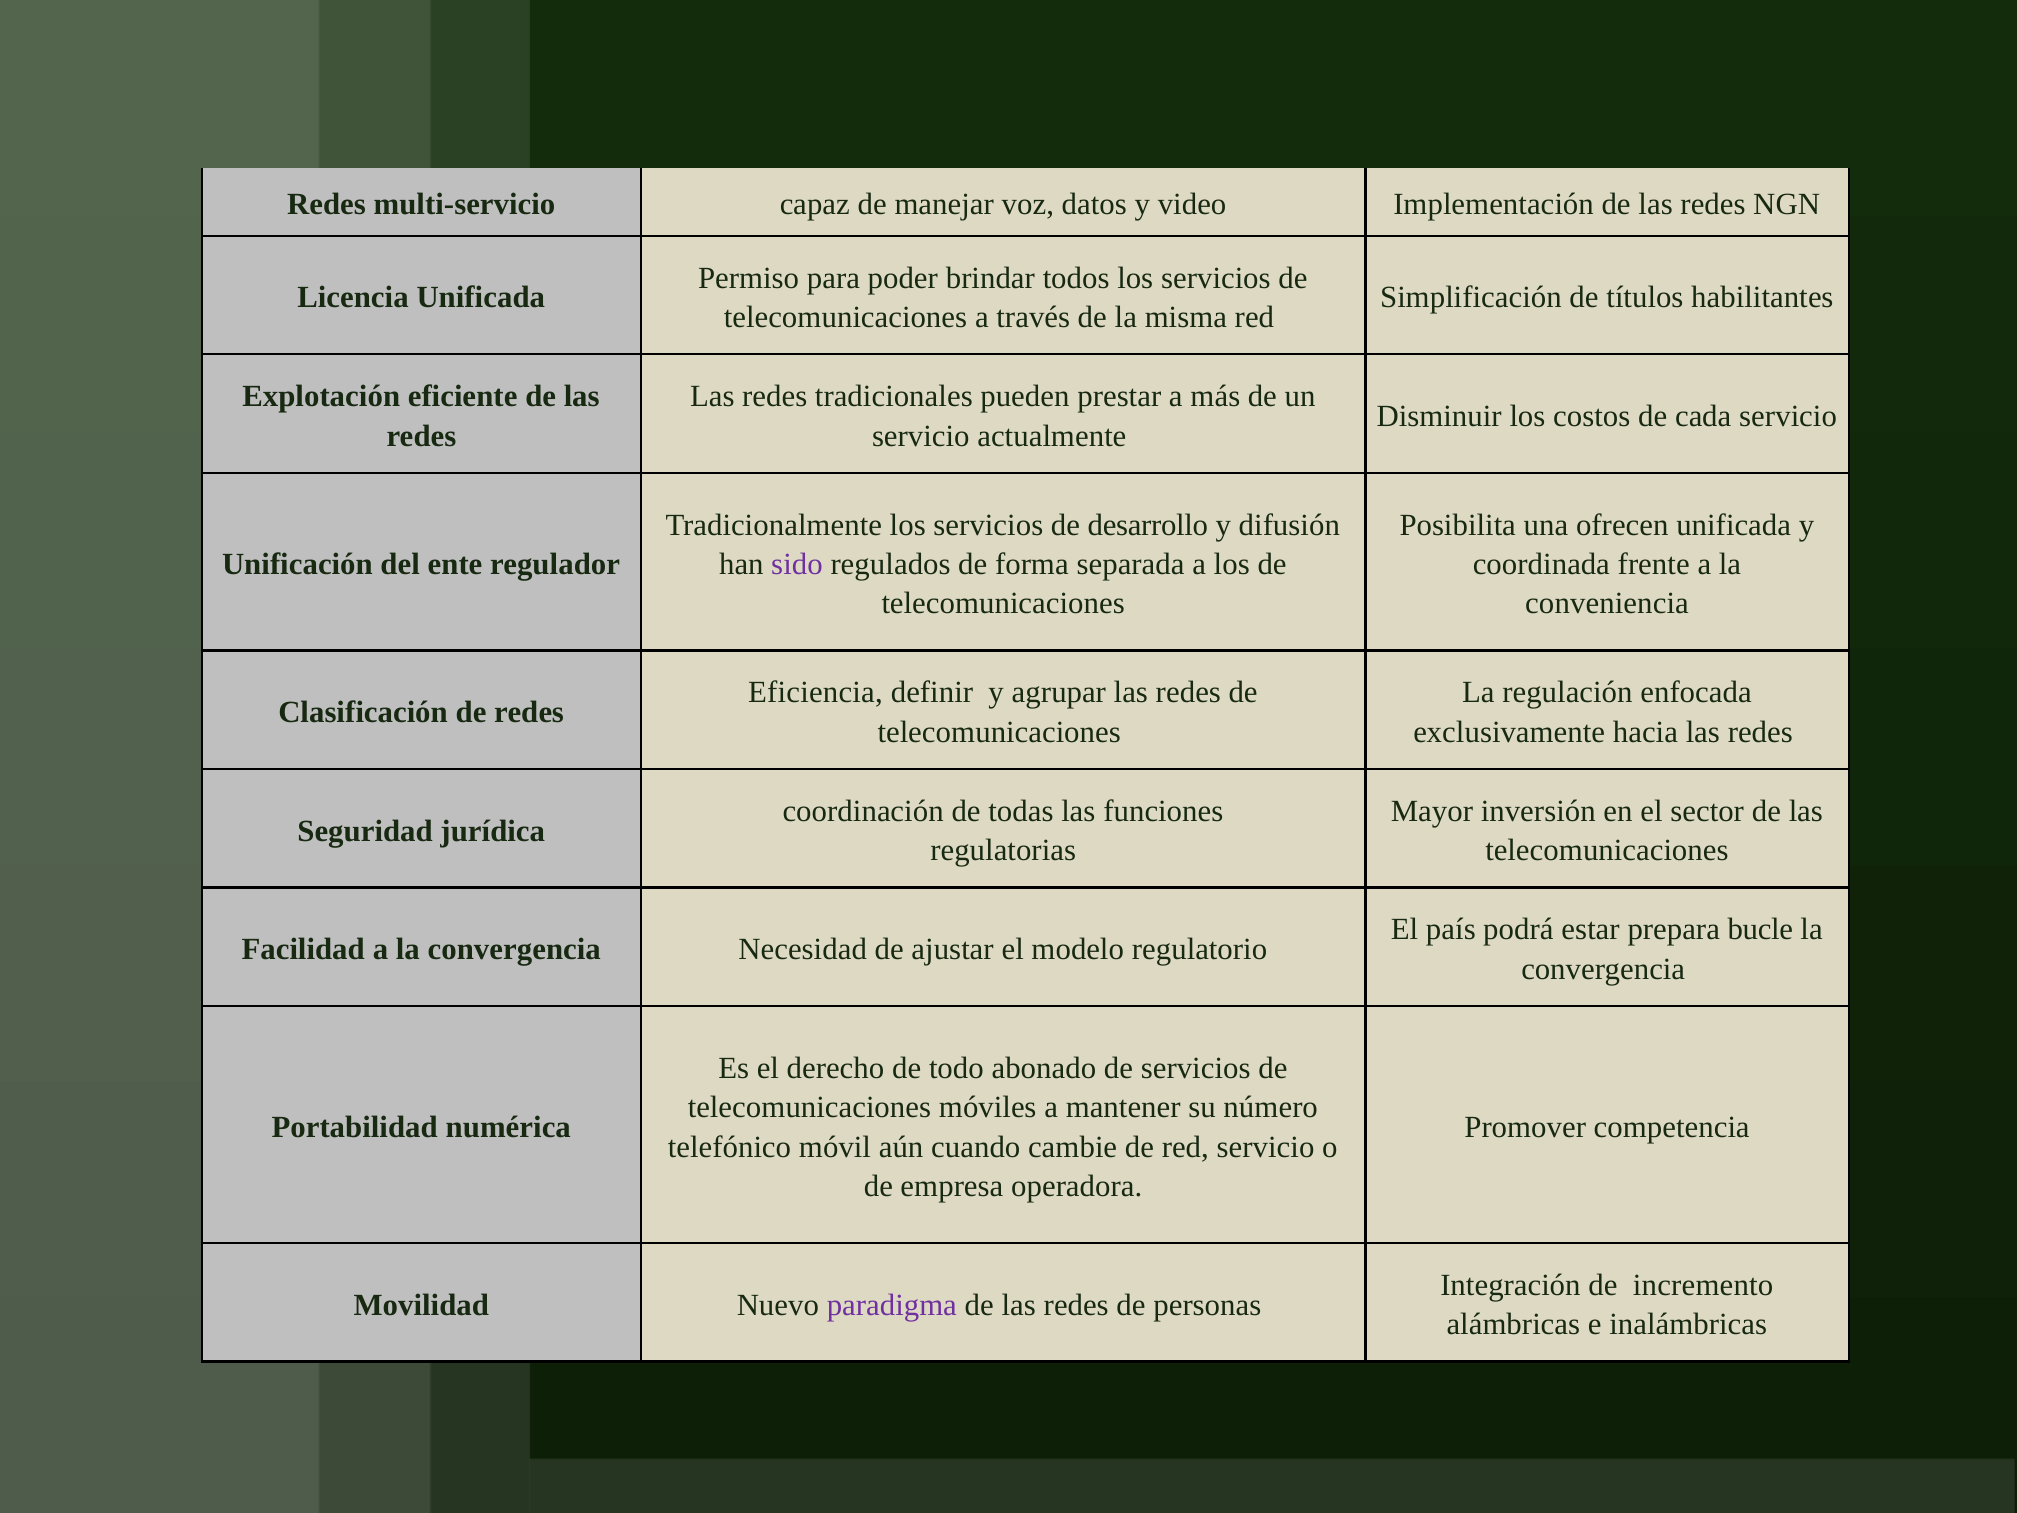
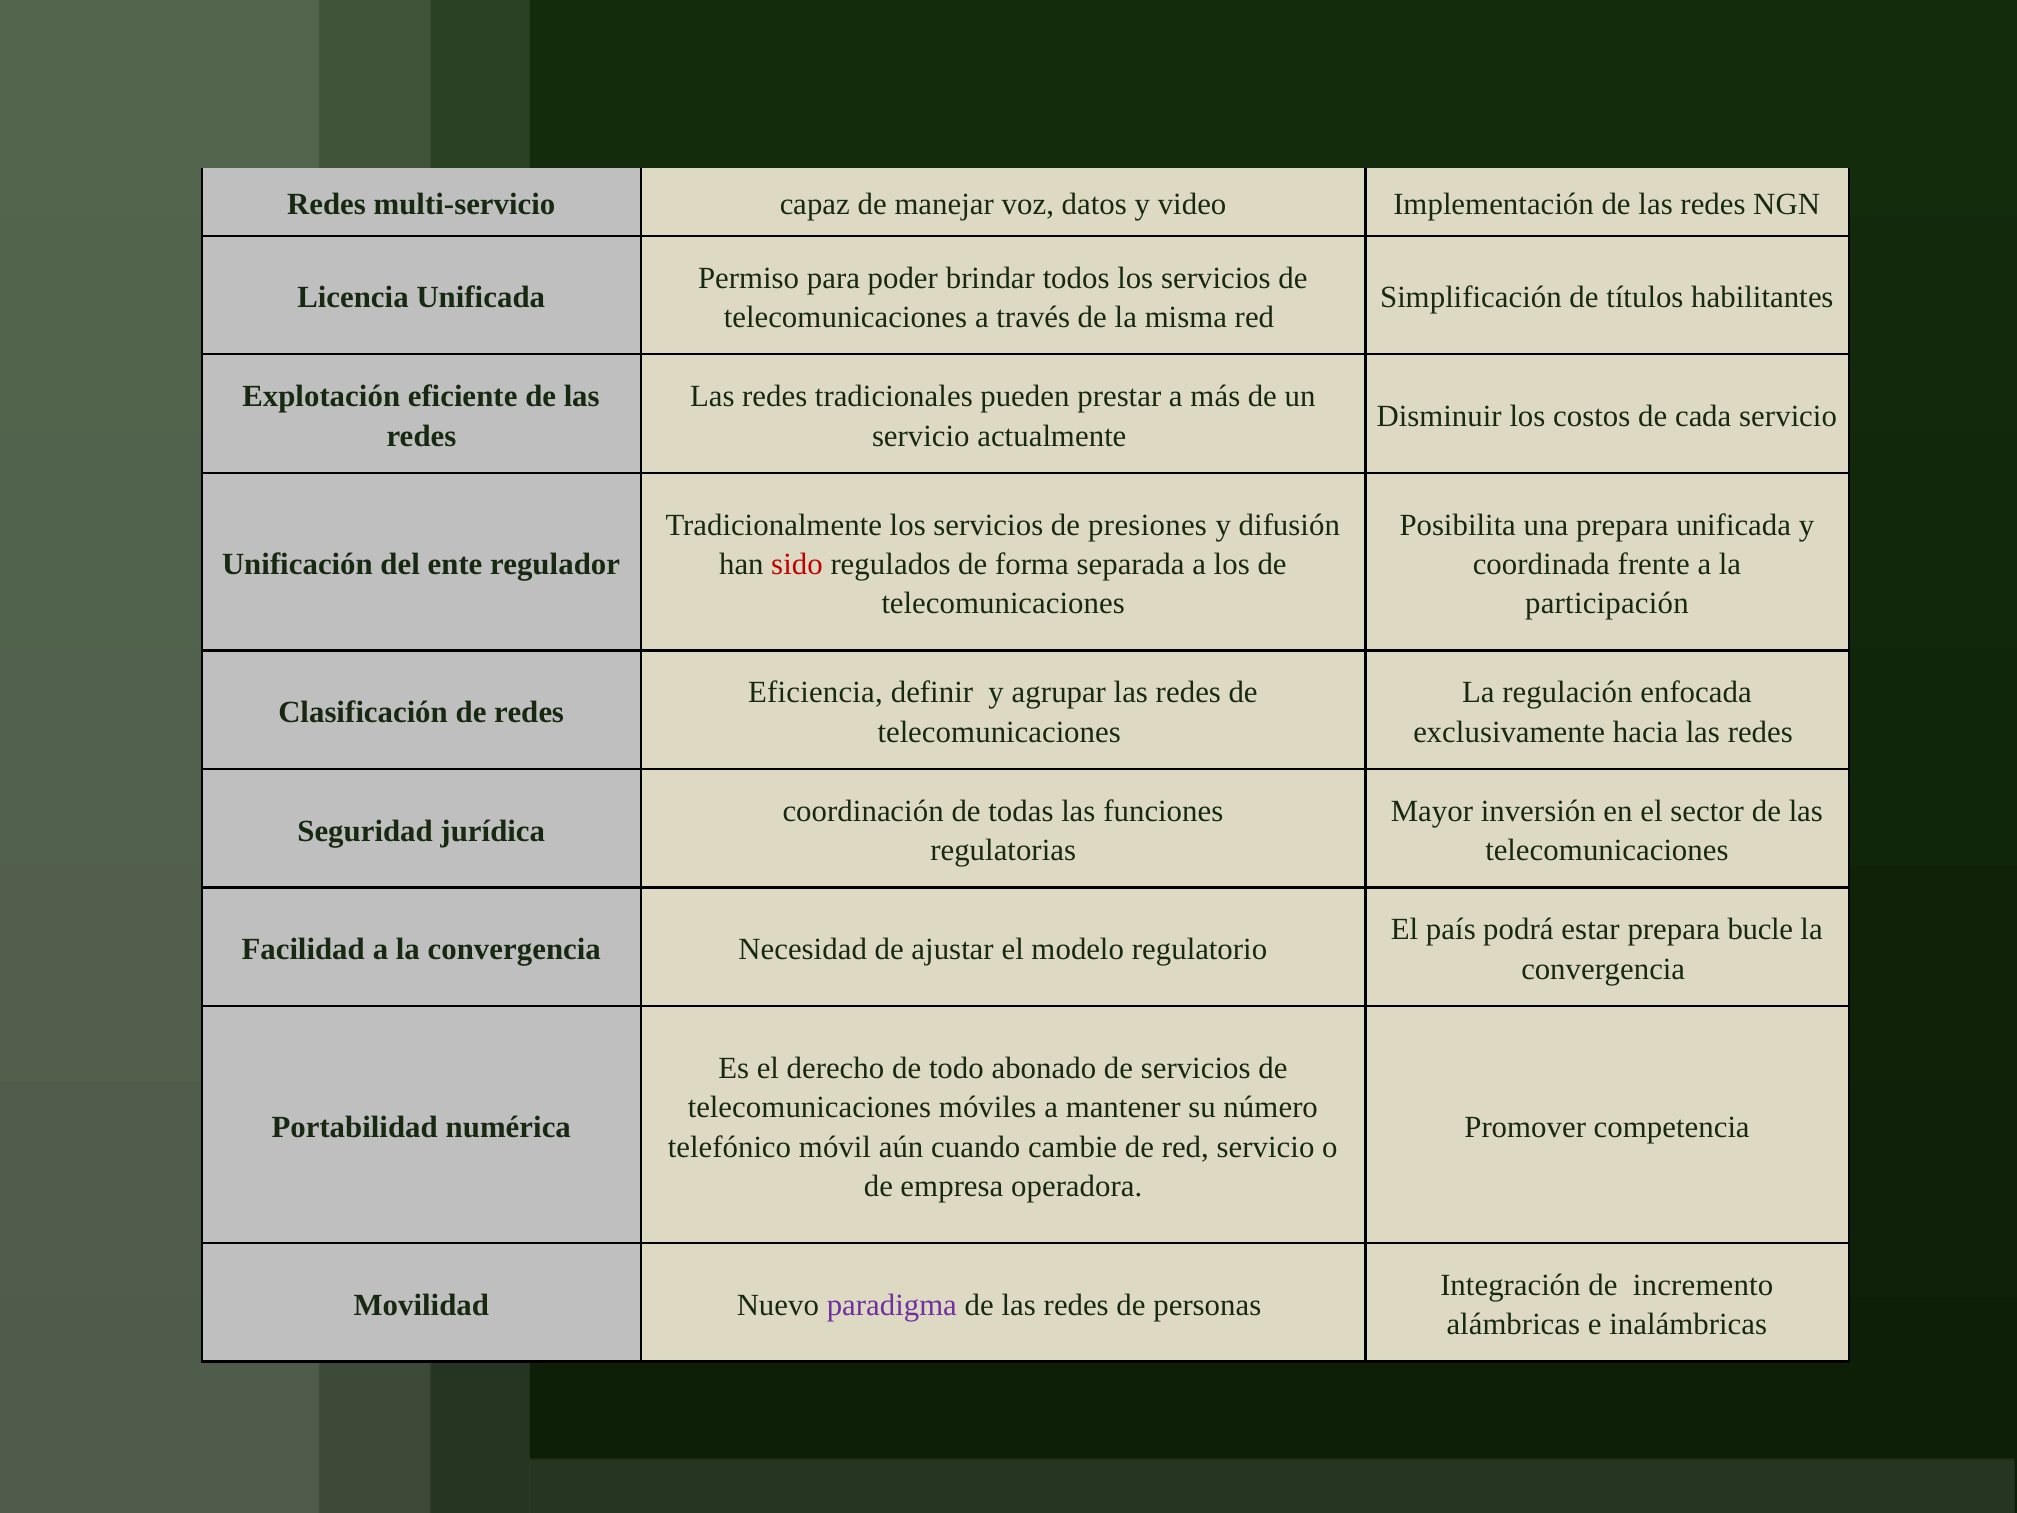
desarrollo: desarrollo -> presiones
una ofrecen: ofrecen -> prepara
sido colour: purple -> red
conveniencia: conveniencia -> participación
